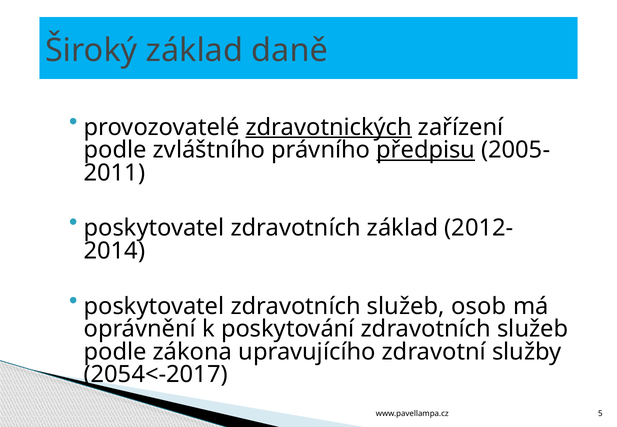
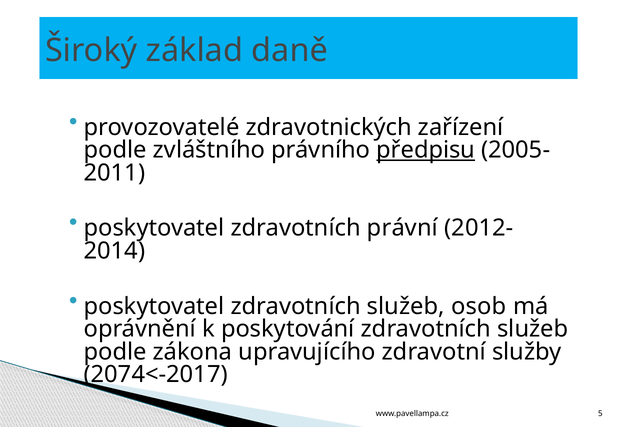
zdravotnických underline: present -> none
zdravotních základ: základ -> právní
2054<-2017: 2054<-2017 -> 2074<-2017
